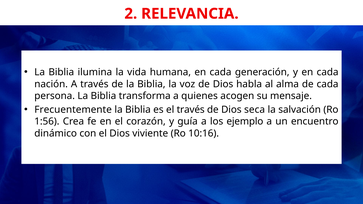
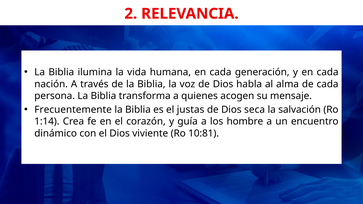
el través: través -> justas
1:56: 1:56 -> 1:14
ejemplo: ejemplo -> hombre
10:16: 10:16 -> 10:81
